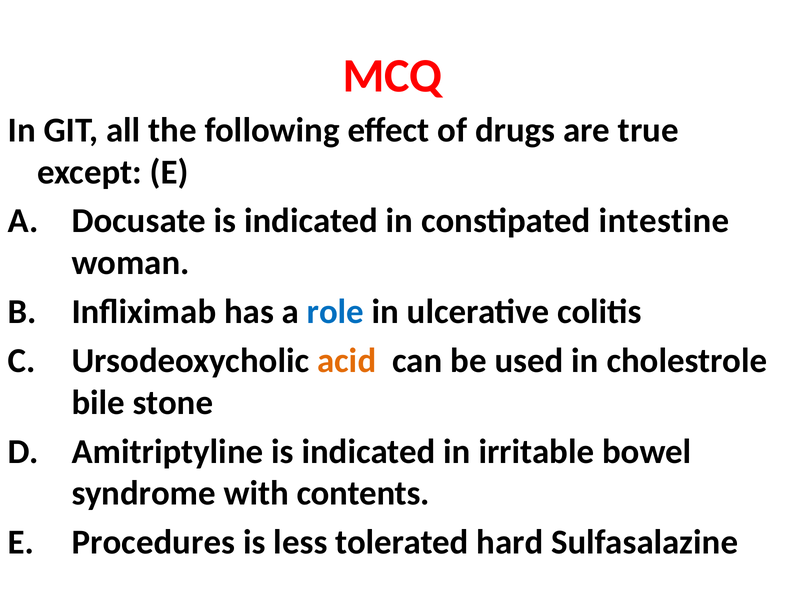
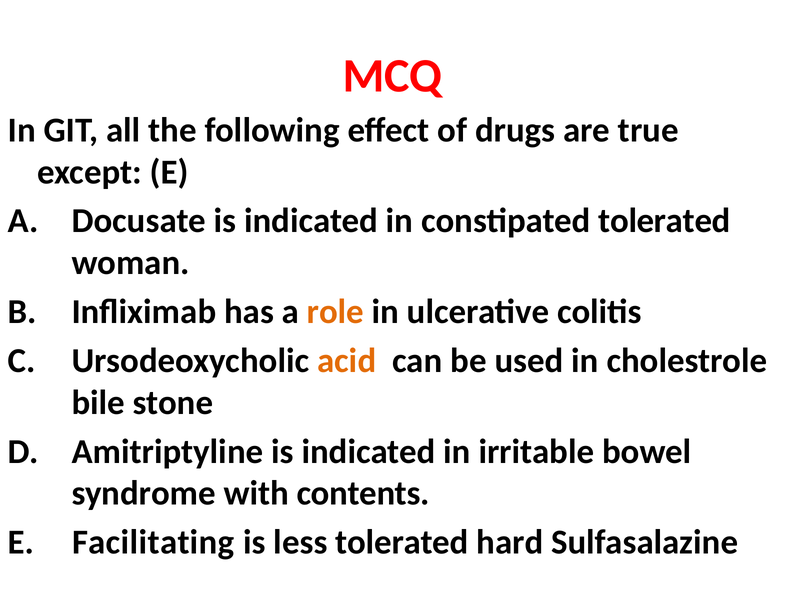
constipated intestine: intestine -> tolerated
role colour: blue -> orange
Procedures: Procedures -> Facilitating
